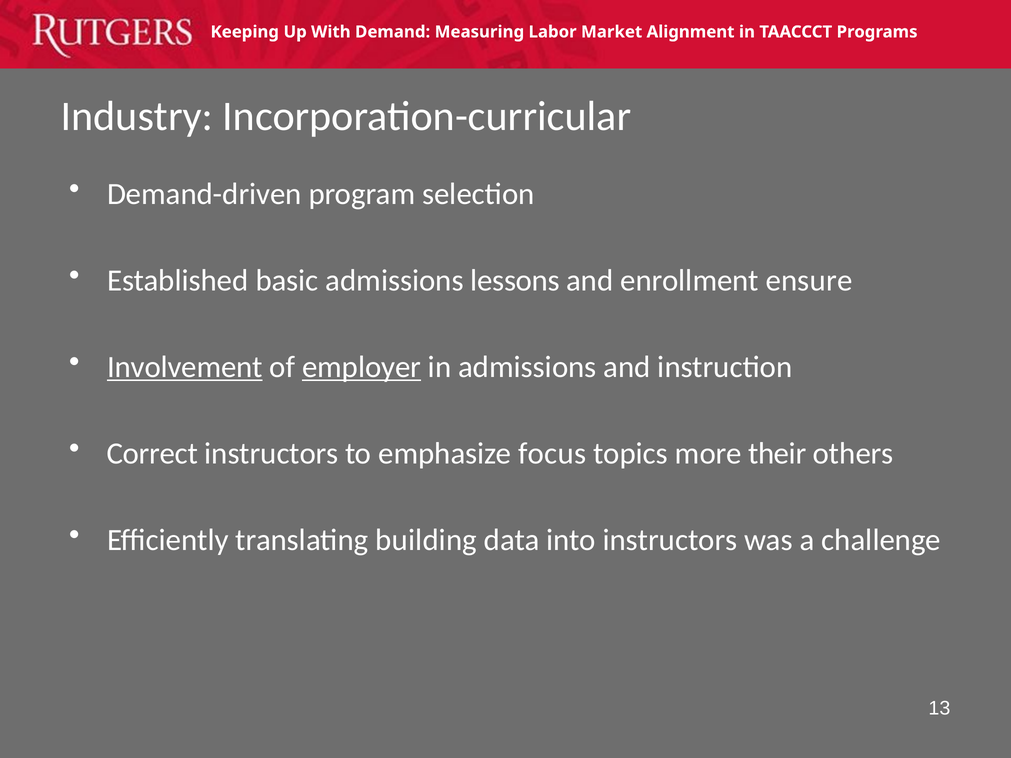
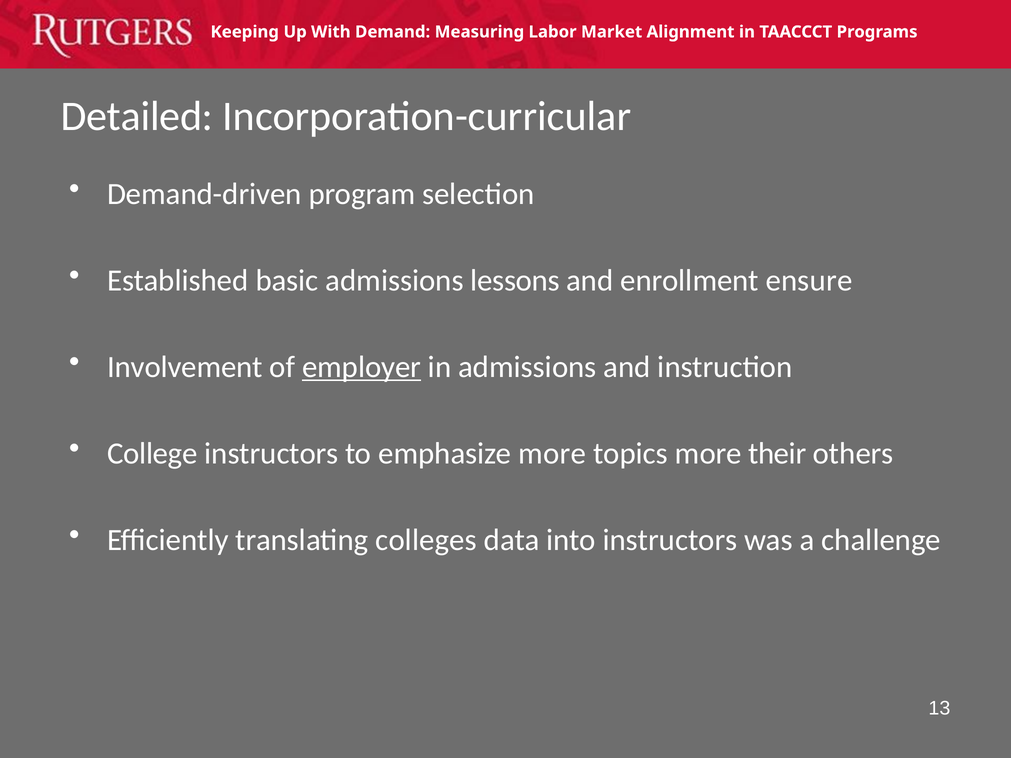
Industry: Industry -> Detailed
Involvement underline: present -> none
Correct: Correct -> College
emphasize focus: focus -> more
building: building -> colleges
